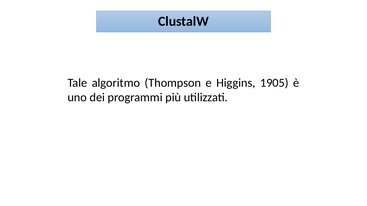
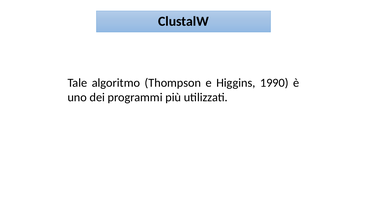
1905: 1905 -> 1990
